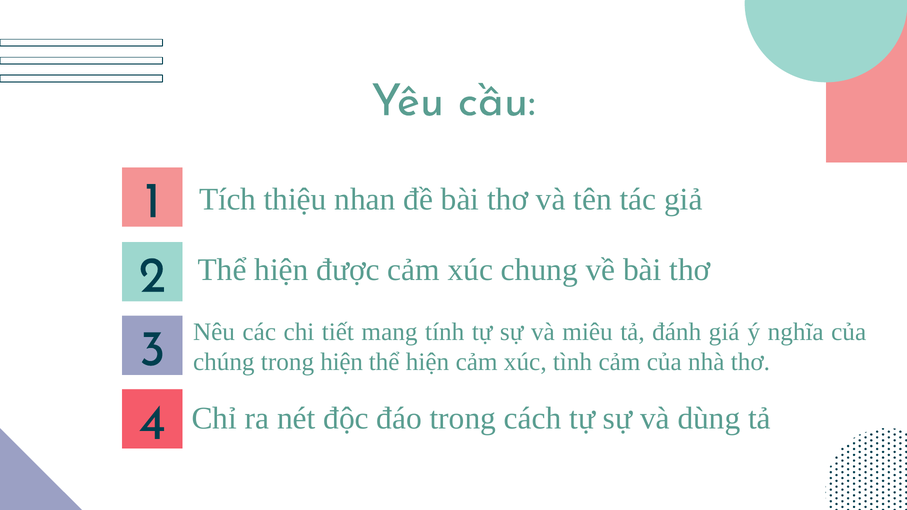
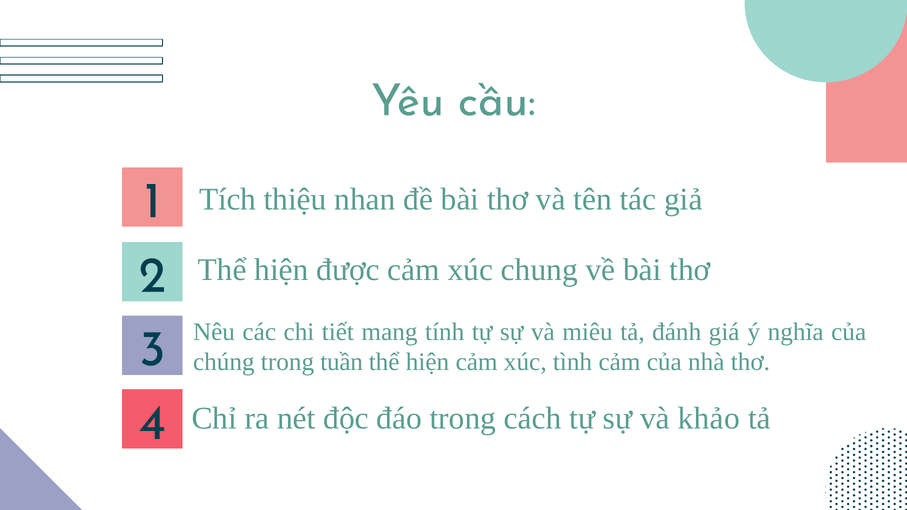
trong hiện: hiện -> tuần
dùng: dùng -> khảo
